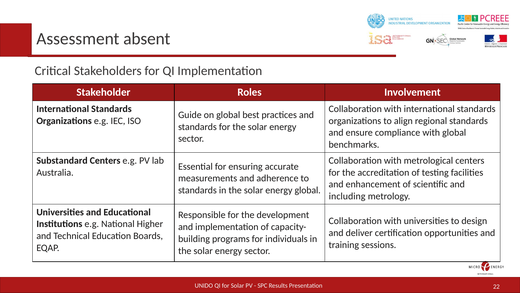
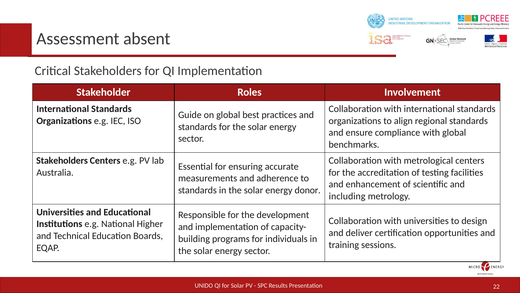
Substandard at (62, 160): Substandard -> Stakeholders
energy global: global -> donor
